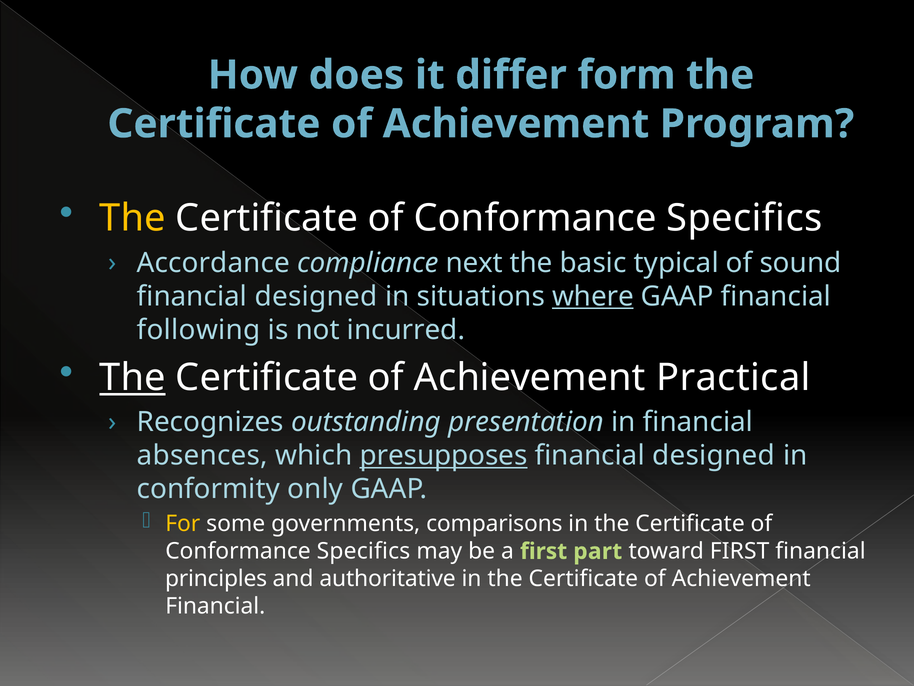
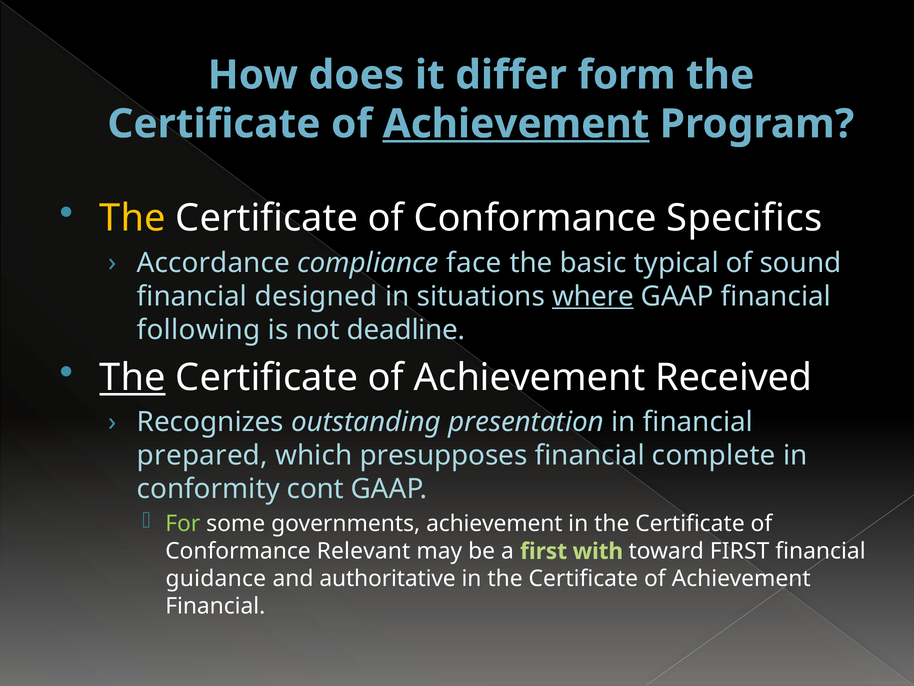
Achievement at (516, 124) underline: none -> present
next: next -> face
incurred: incurred -> deadline
Practical: Practical -> Received
absences: absences -> prepared
presupposes underline: present -> none
designed at (714, 455): designed -> complete
only: only -> cont
For colour: yellow -> light green
governments comparisons: comparisons -> achievement
Specifics at (364, 551): Specifics -> Relevant
part: part -> with
principles: principles -> guidance
